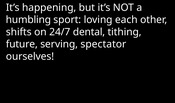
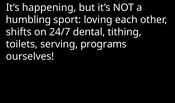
future: future -> toilets
spectator: spectator -> programs
